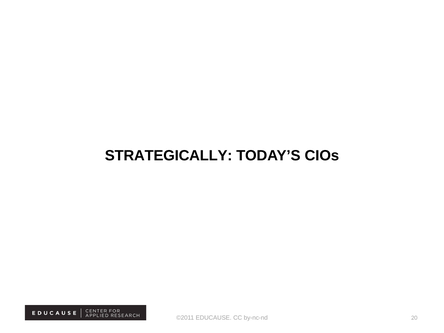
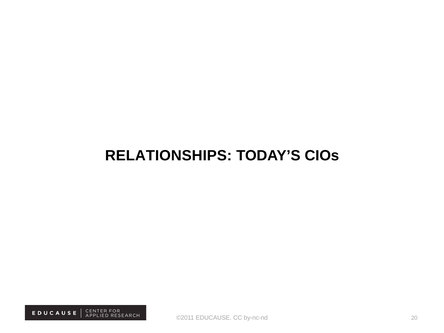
STRATEGICALLY: STRATEGICALLY -> RELATIONSHIPS
